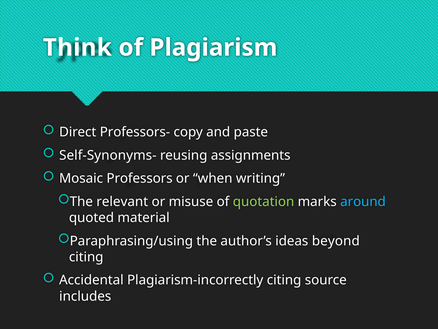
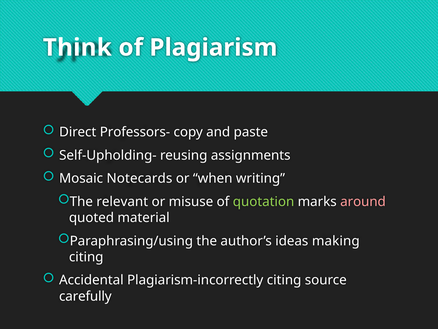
Self-Synonyms-: Self-Synonyms- -> Self-Upholding-
Professors: Professors -> Notecards
around colour: light blue -> pink
beyond: beyond -> making
includes: includes -> carefully
